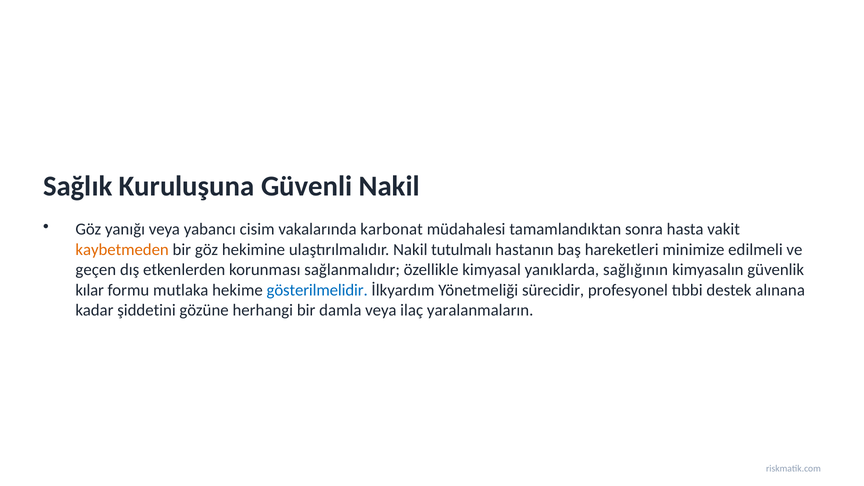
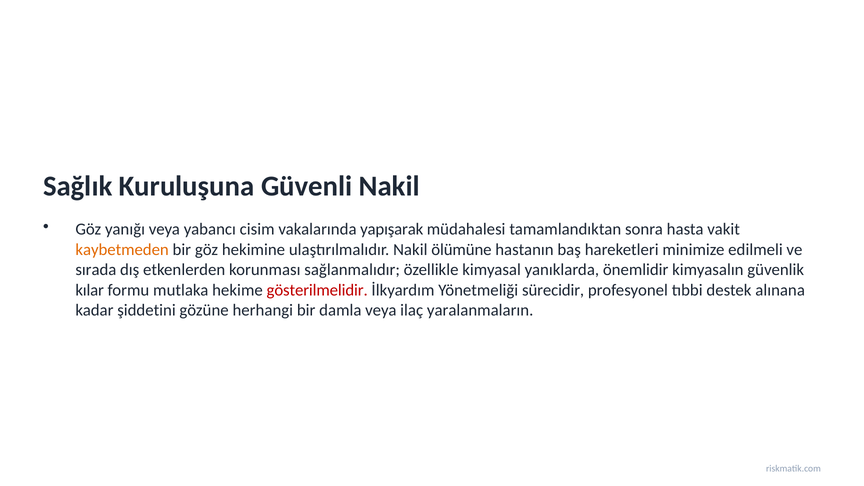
karbonat: karbonat -> yapışarak
tutulmalı: tutulmalı -> ölümüne
geçen: geçen -> sırada
sağlığının: sağlığının -> önemlidir
gösterilmelidir colour: blue -> red
